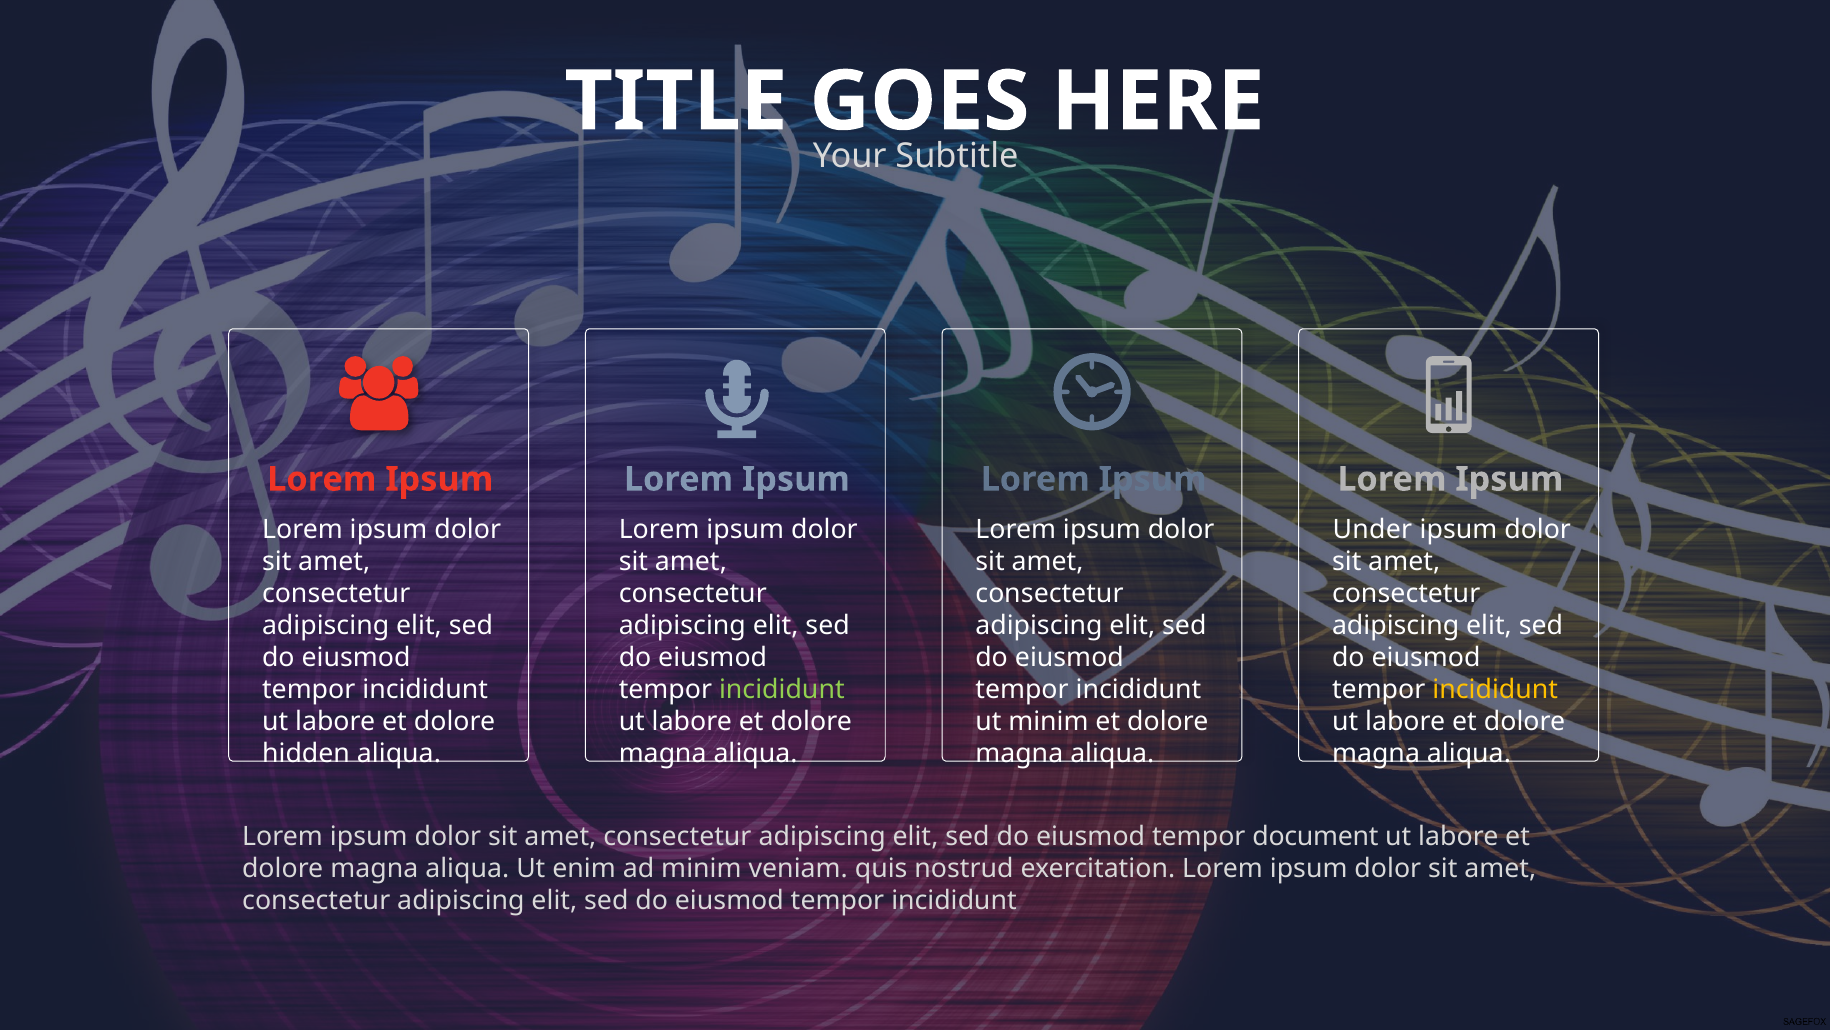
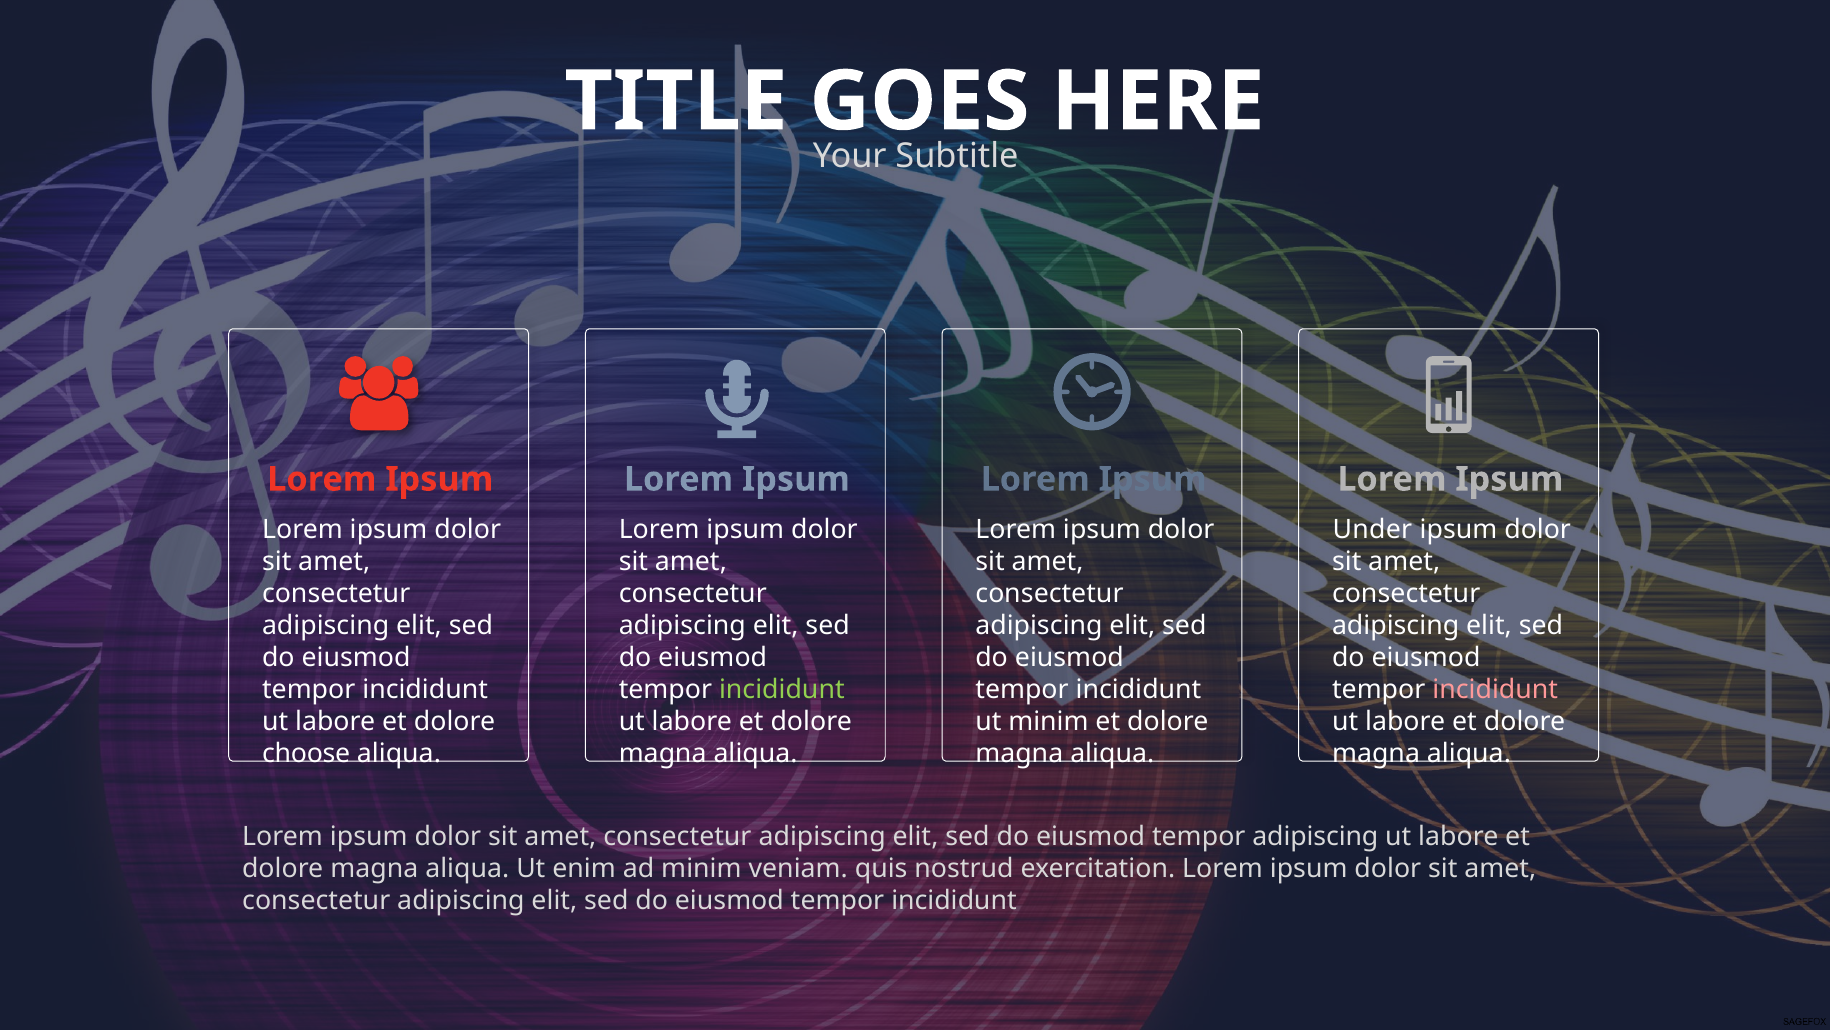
incididunt at (1495, 689) colour: yellow -> pink
hidden: hidden -> choose
tempor document: document -> adipiscing
